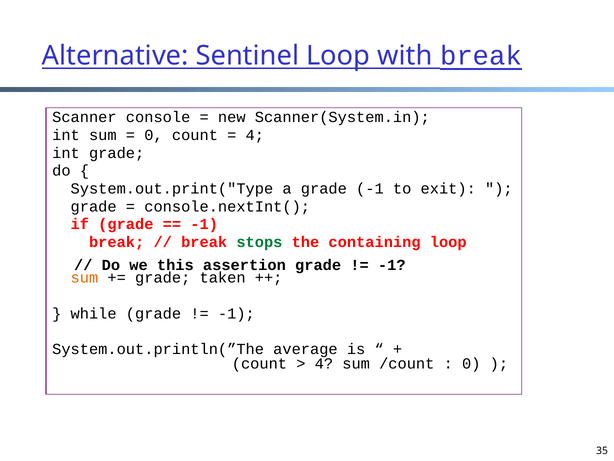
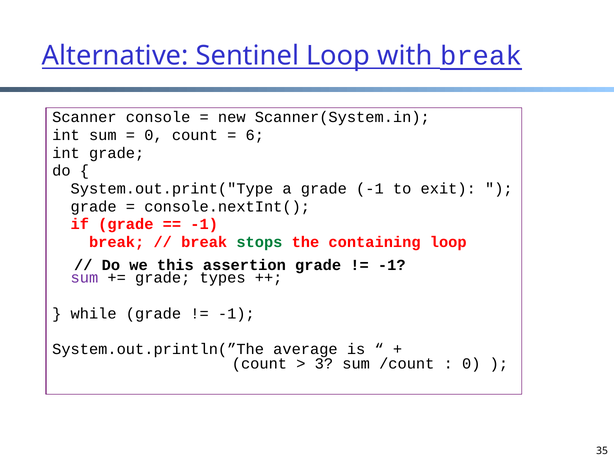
4 at (255, 135): 4 -> 6
sum at (84, 278) colour: orange -> purple
taken: taken -> types
4 at (324, 364): 4 -> 3
